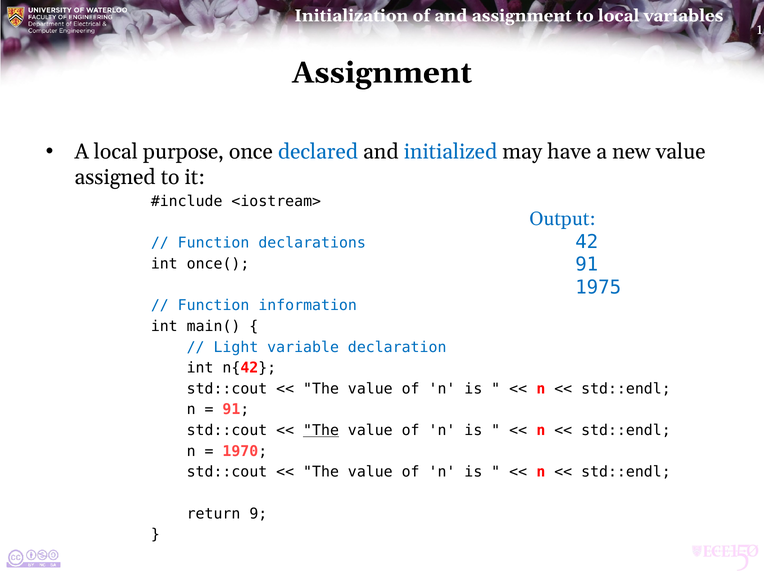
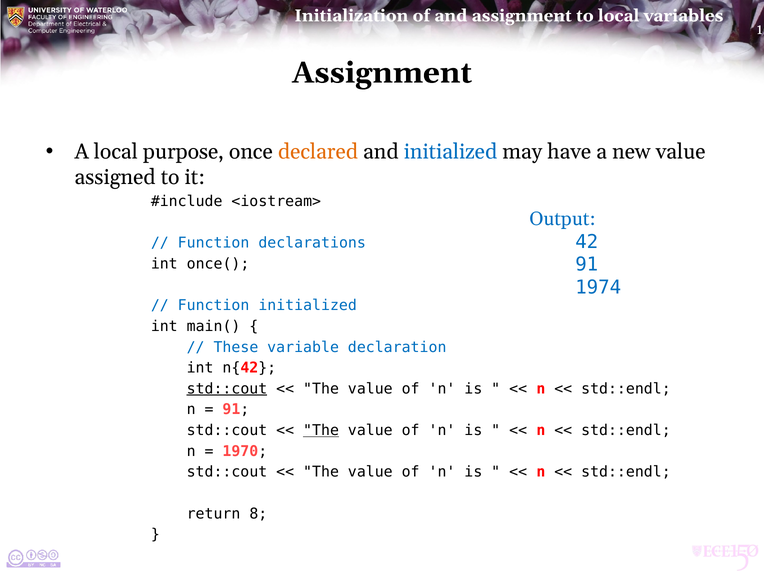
declared colour: blue -> orange
1975: 1975 -> 1974
Function information: information -> initialized
Light: Light -> These
std::cout at (227, 389) underline: none -> present
9: 9 -> 8
